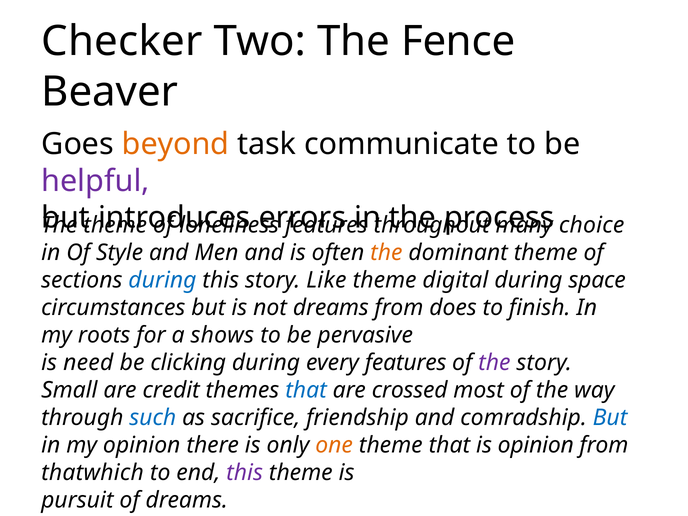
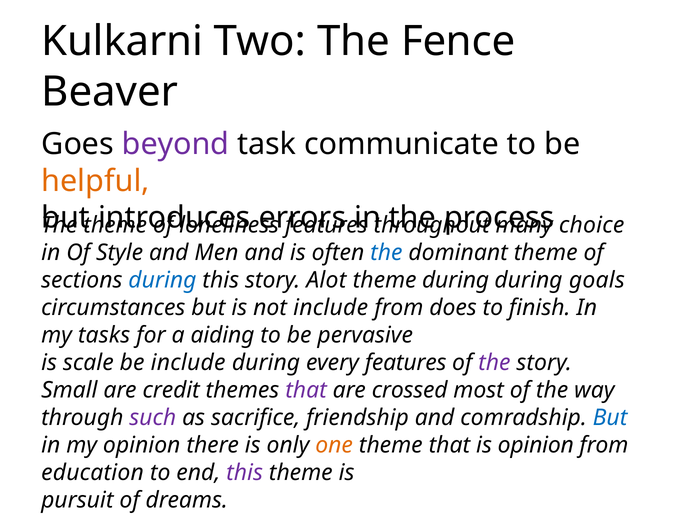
Checker: Checker -> Kulkarni
beyond colour: orange -> purple
helpful colour: purple -> orange
the at (386, 253) colour: orange -> blue
Like: Like -> Alot
theme digital: digital -> during
space: space -> goals
not dreams: dreams -> include
roots: roots -> tasks
shows: shows -> aiding
need: need -> scale
be clicking: clicking -> include
that at (306, 390) colour: blue -> purple
such colour: blue -> purple
thatwhich: thatwhich -> education
